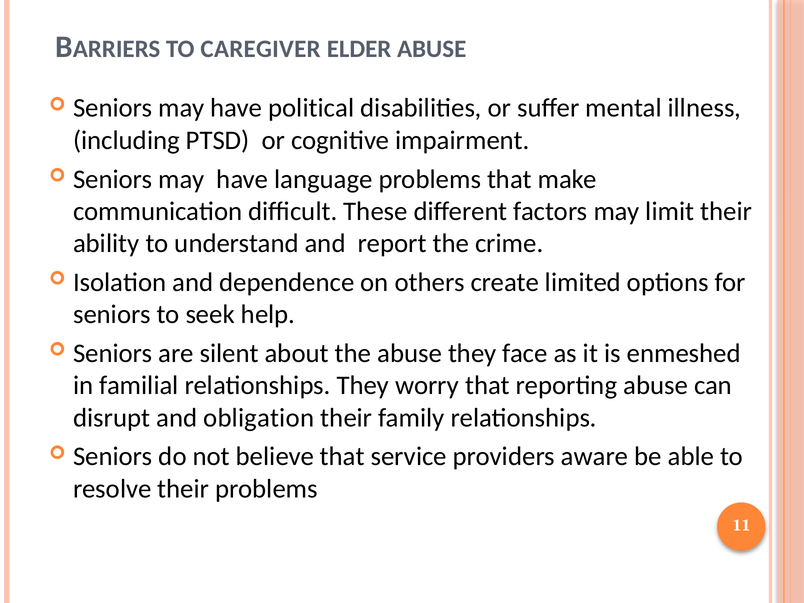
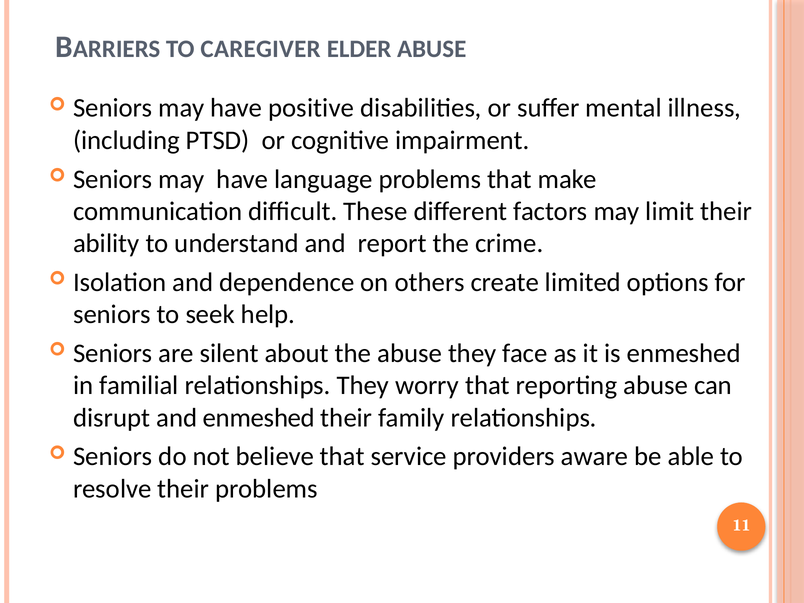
political: political -> positive
and obligation: obligation -> enmeshed
